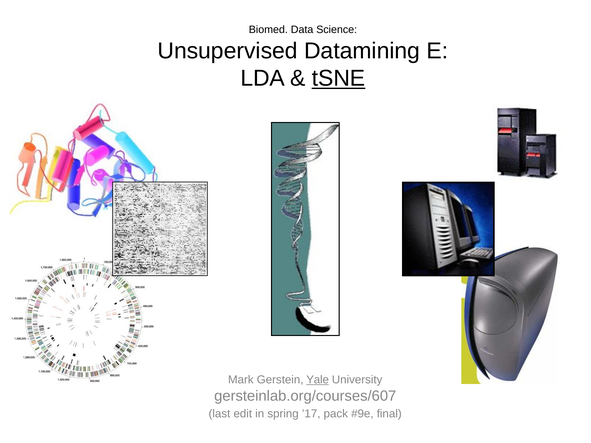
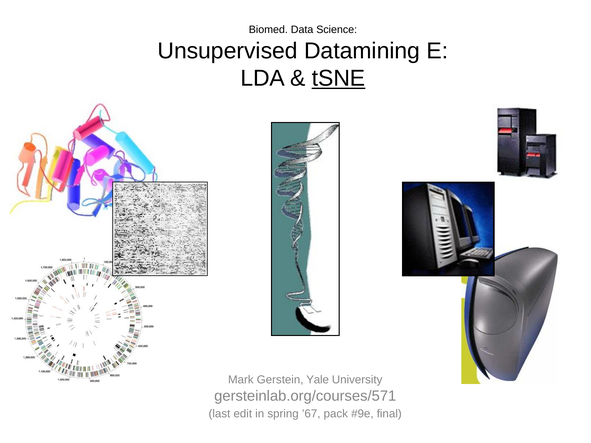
Yale underline: present -> none
gersteinlab.org/courses/607: gersteinlab.org/courses/607 -> gersteinlab.org/courses/571
’17: ’17 -> ’67
